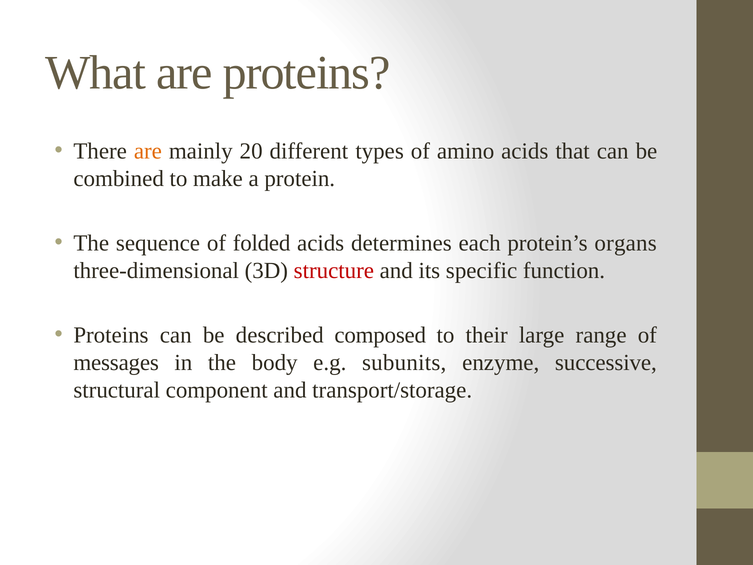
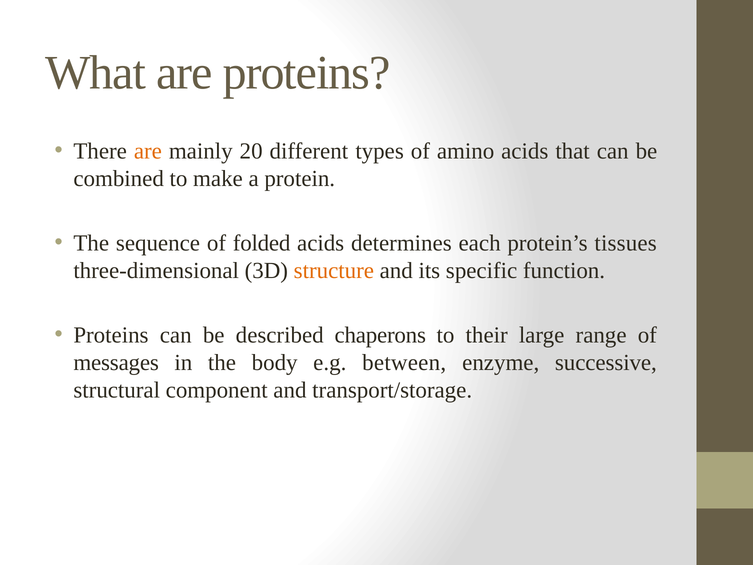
organs: organs -> tissues
structure colour: red -> orange
composed: composed -> chaperons
subunits: subunits -> between
